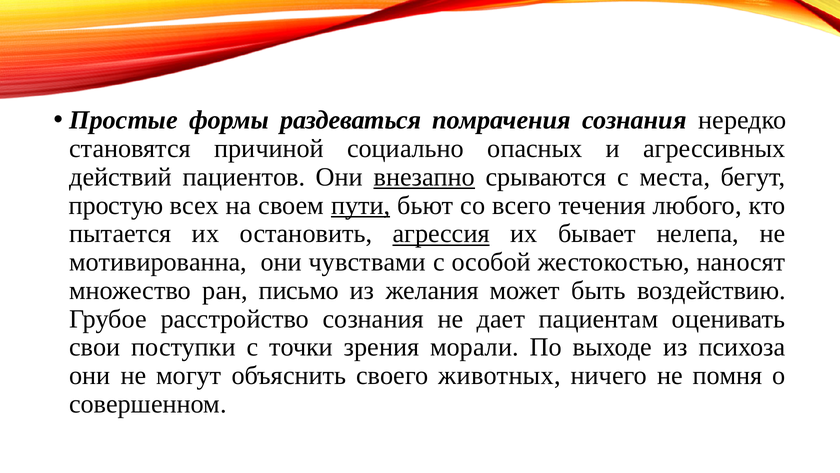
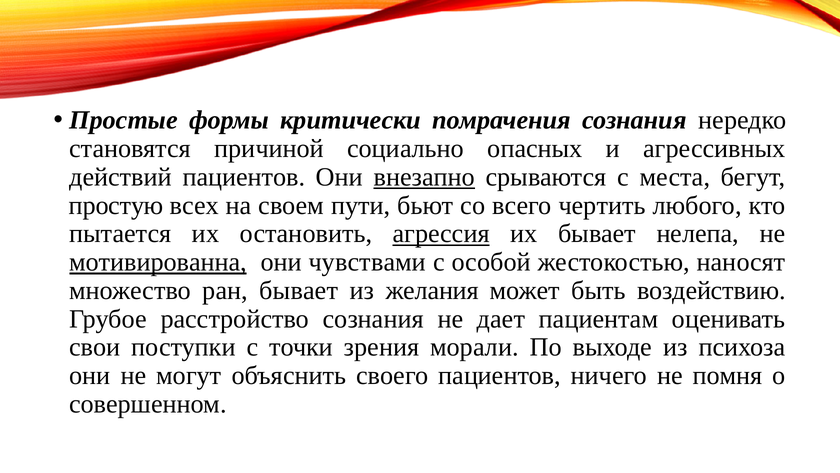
раздеваться: раздеваться -> критически
пути underline: present -> none
течения: течения -> чертить
мотивированна underline: none -> present
ран письмо: письмо -> бывает
своего животных: животных -> пациентов
